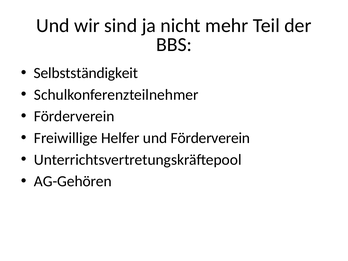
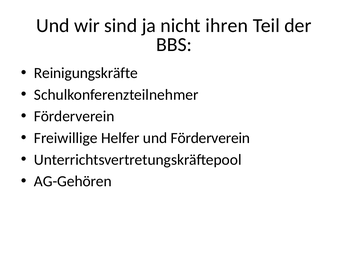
mehr: mehr -> ihren
Selbstständigkeit: Selbstständigkeit -> Reinigungskräfte
